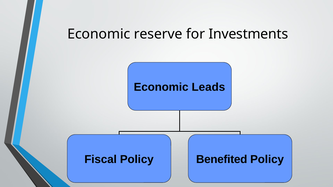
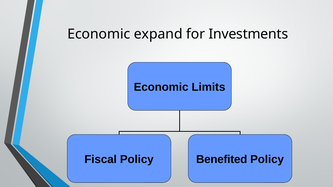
reserve: reserve -> expand
Leads: Leads -> Limits
